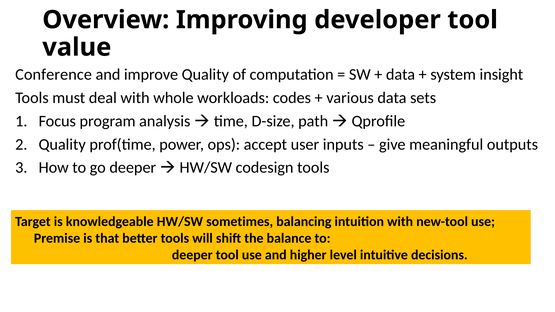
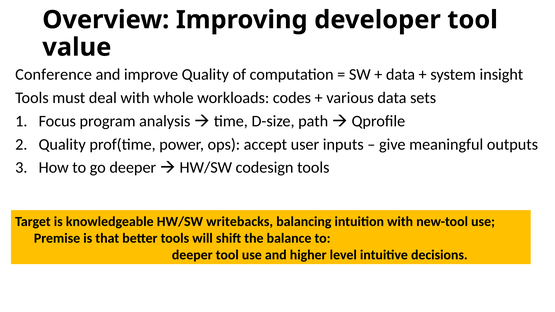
sometimes: sometimes -> writebacks
